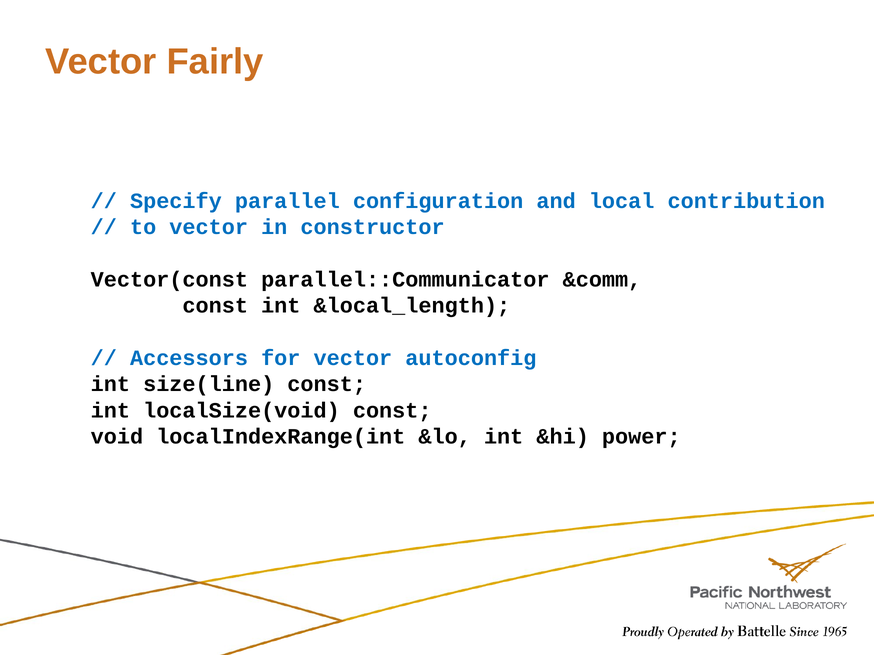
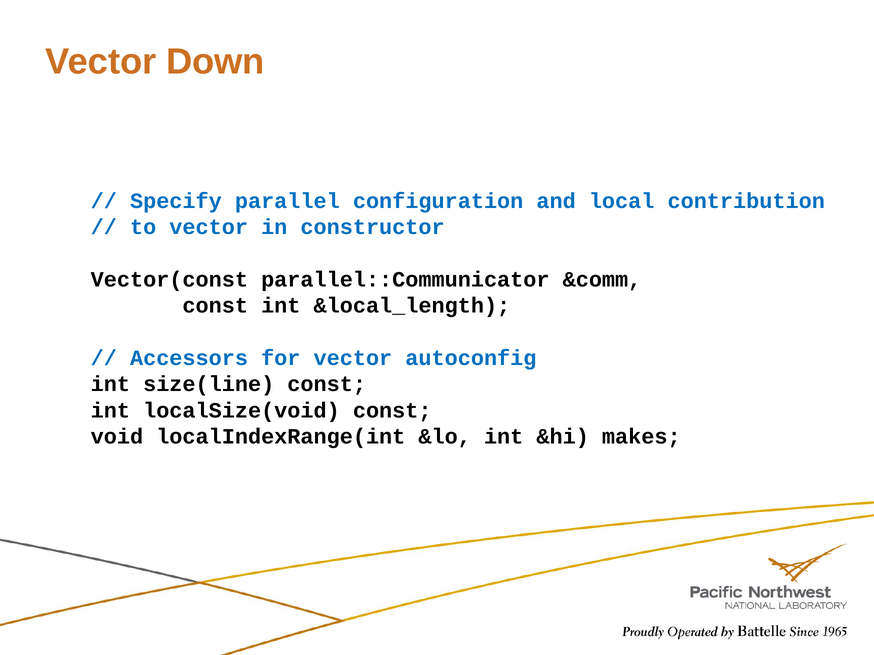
Fairly: Fairly -> Down
power: power -> makes
